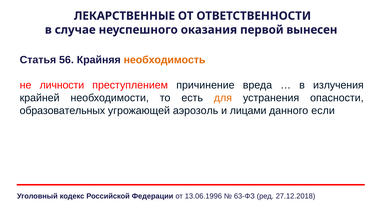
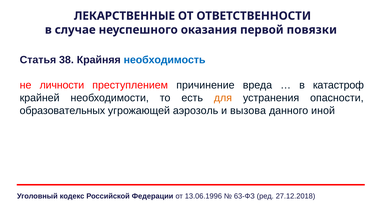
вынесен: вынесен -> повязки
56: 56 -> 38
необходимость colour: orange -> blue
излучения: излучения -> катастроф
лицами: лицами -> вызова
если: если -> иной
